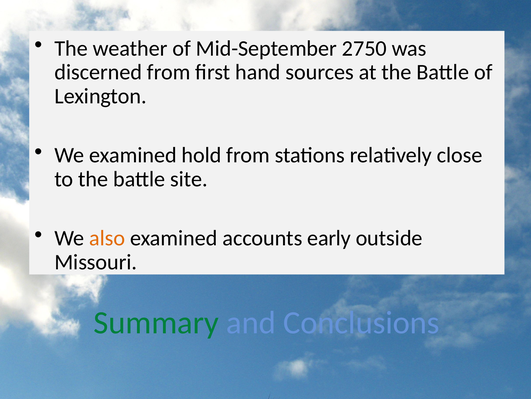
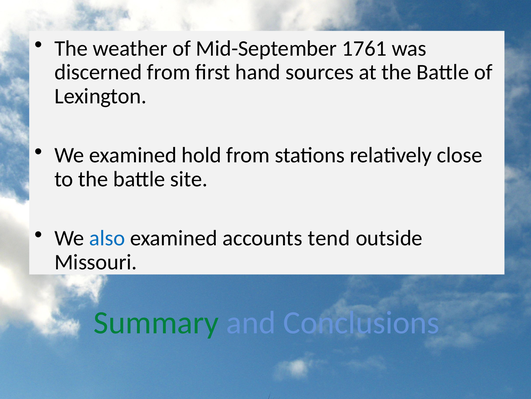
2750: 2750 -> 1761
also colour: orange -> blue
early: early -> tend
